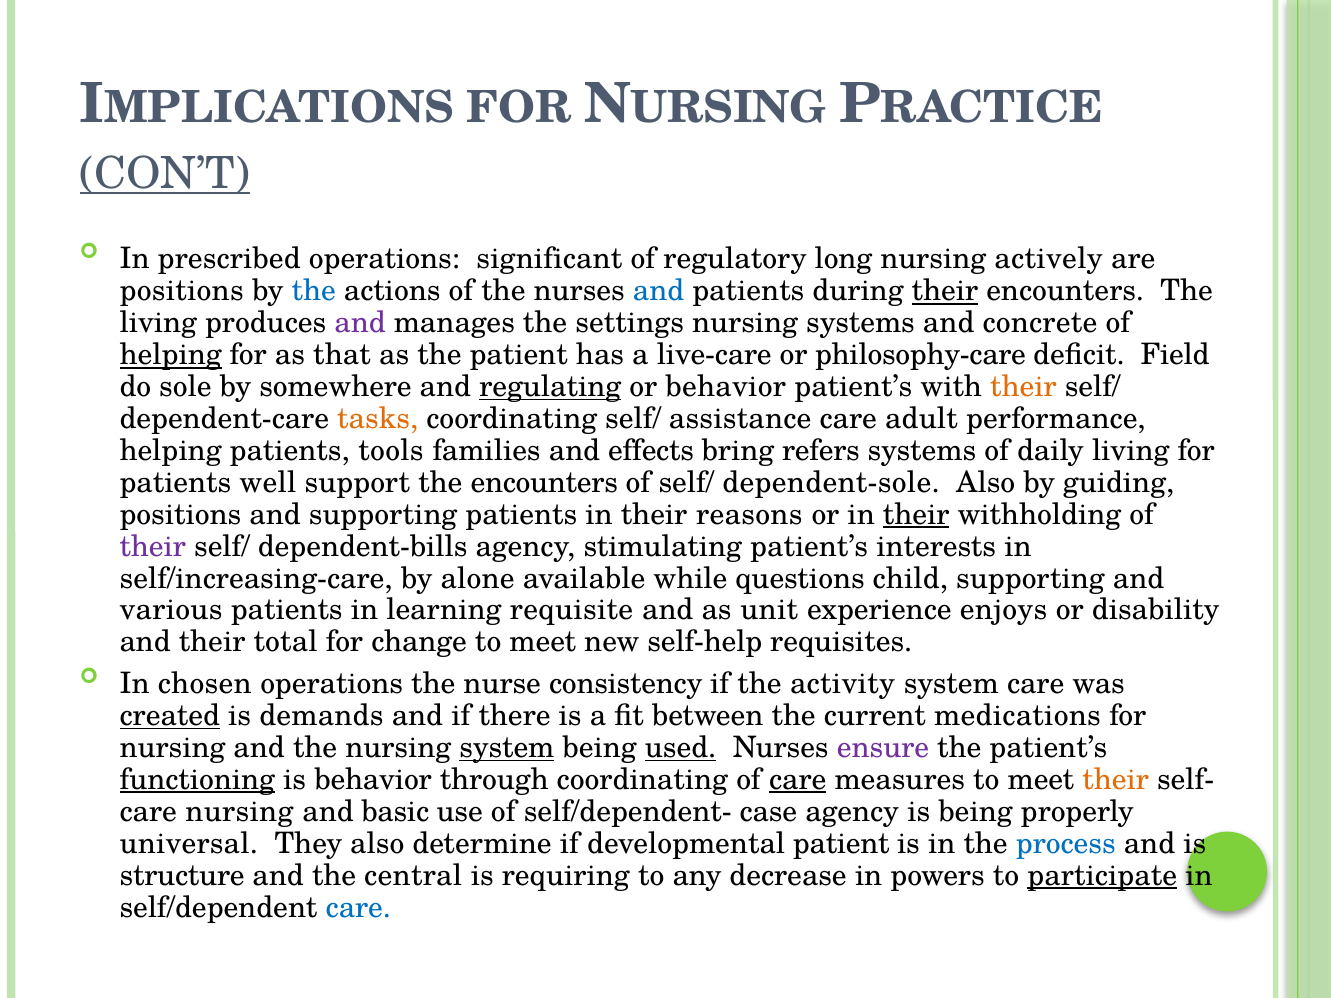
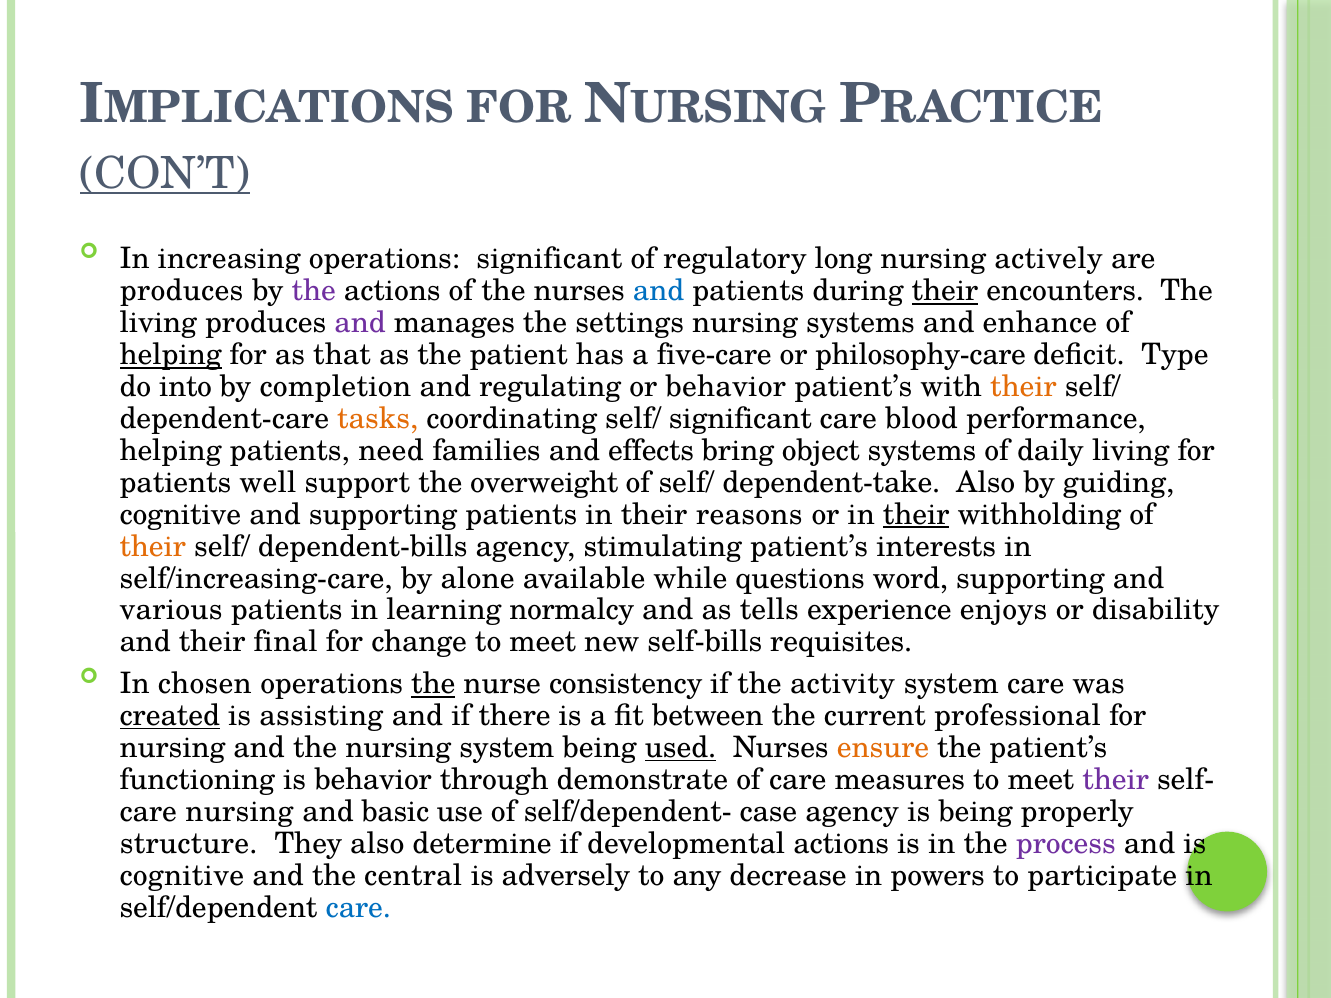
prescribed: prescribed -> increasing
positions at (182, 291): positions -> produces
the at (314, 291) colour: blue -> purple
concrete: concrete -> enhance
live-care: live-care -> five-care
Field: Field -> Type
sole: sole -> into
somewhere: somewhere -> completion
regulating underline: present -> none
self/ assistance: assistance -> significant
adult: adult -> blood
tools: tools -> need
refers: refers -> object
the encounters: encounters -> overweight
dependent-sole: dependent-sole -> dependent-take
positions at (180, 515): positions -> cognitive
their at (153, 546) colour: purple -> orange
child: child -> word
requisite: requisite -> normalcy
unit: unit -> tells
total: total -> final
self-help: self-help -> self-bills
the at (433, 684) underline: none -> present
demands: demands -> assisting
medications: medications -> professional
system at (507, 748) underline: present -> none
ensure colour: purple -> orange
functioning underline: present -> none
through coordinating: coordinating -> demonstrate
care at (798, 780) underline: present -> none
their at (1116, 780) colour: orange -> purple
universal: universal -> structure
developmental patient: patient -> actions
process colour: blue -> purple
structure at (182, 876): structure -> cognitive
requiring: requiring -> adversely
participate underline: present -> none
